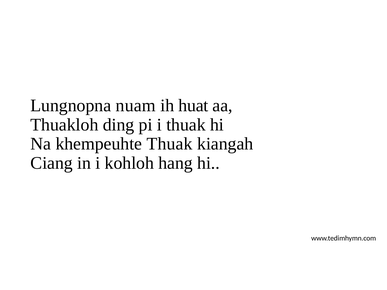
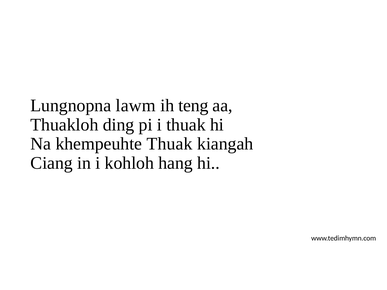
nuam: nuam -> lawm
huat: huat -> teng
